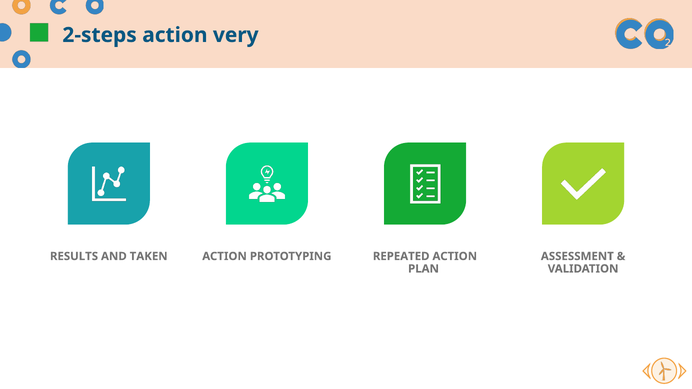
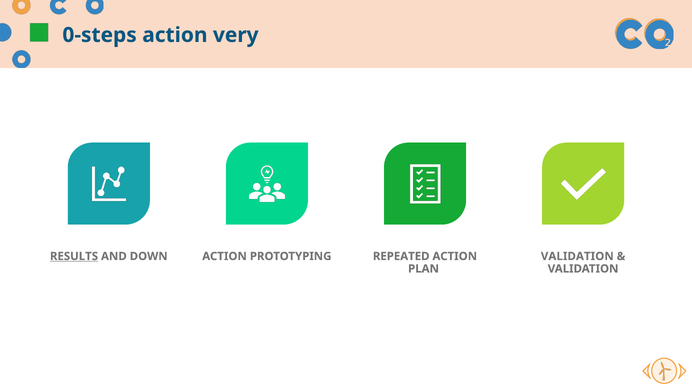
2-steps: 2-steps -> 0-steps
RESULTS underline: none -> present
TAKEN: TAKEN -> DOWN
ASSESSMENT at (577, 256): ASSESSMENT -> VALIDATION
